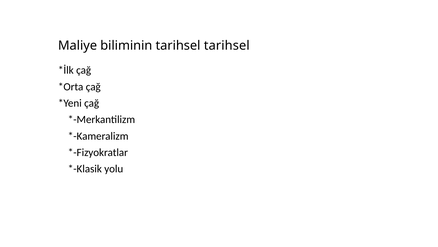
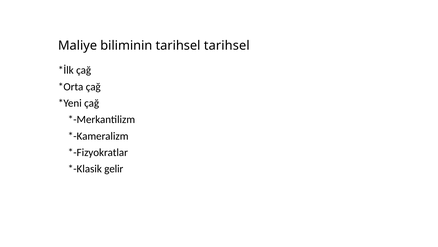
yolu: yolu -> gelir
